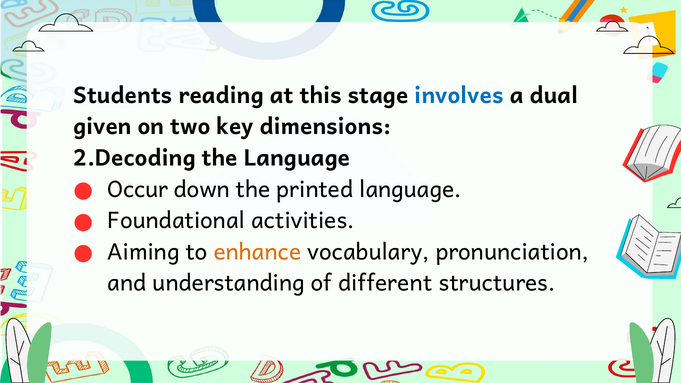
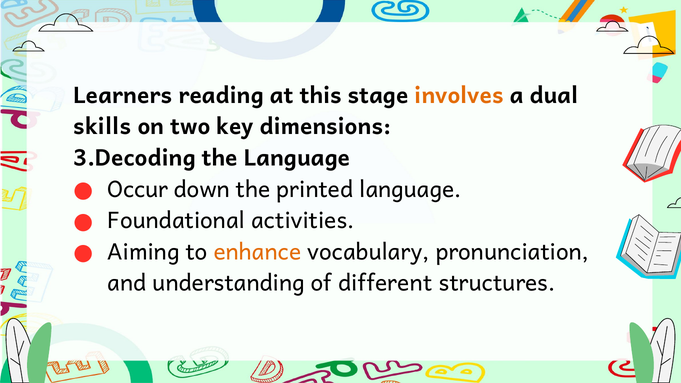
Students: Students -> Learners
involves colour: blue -> orange
given: given -> skills
2.Decoding: 2.Decoding -> 3.Decoding
